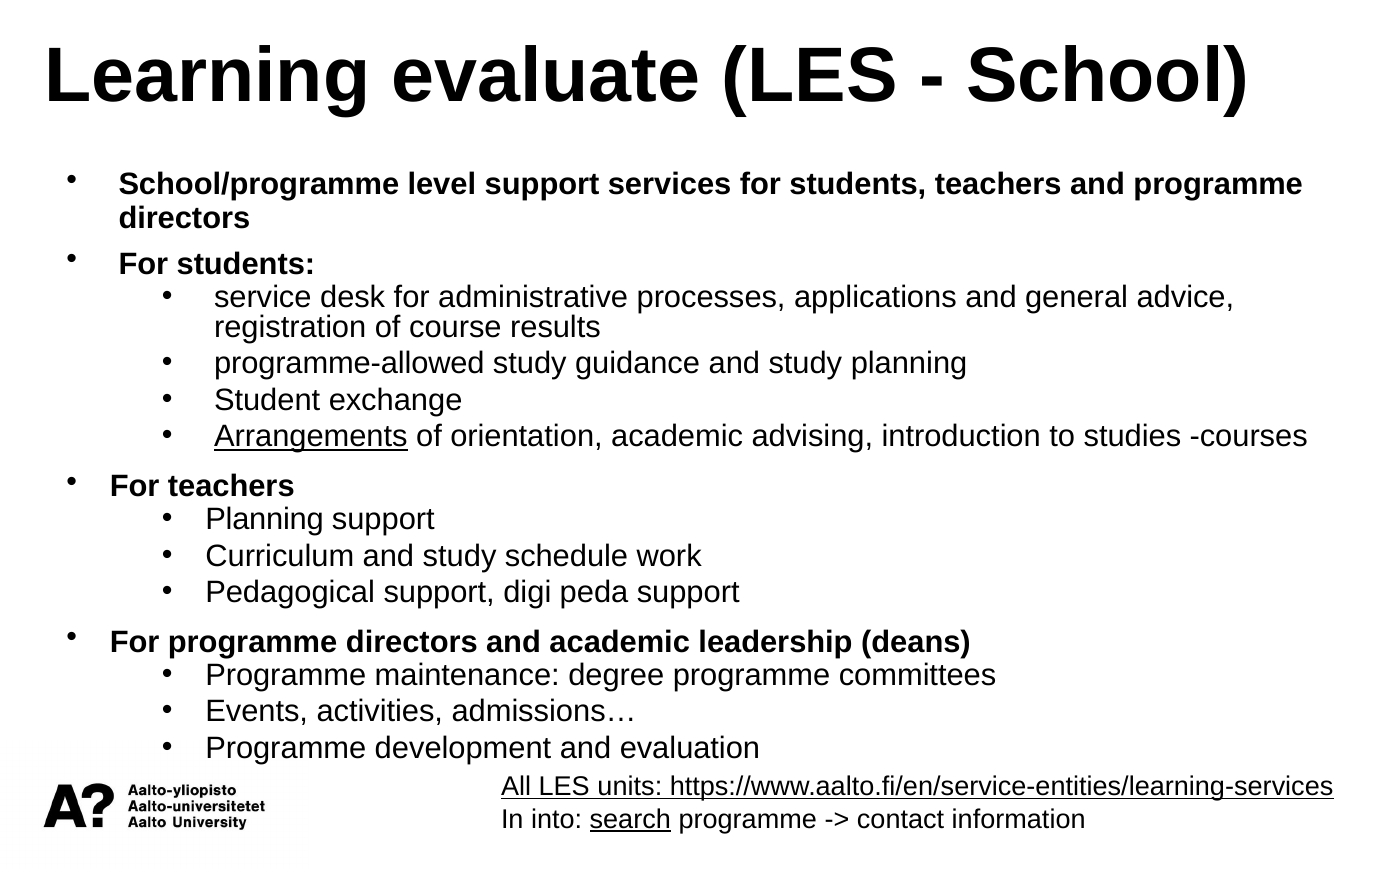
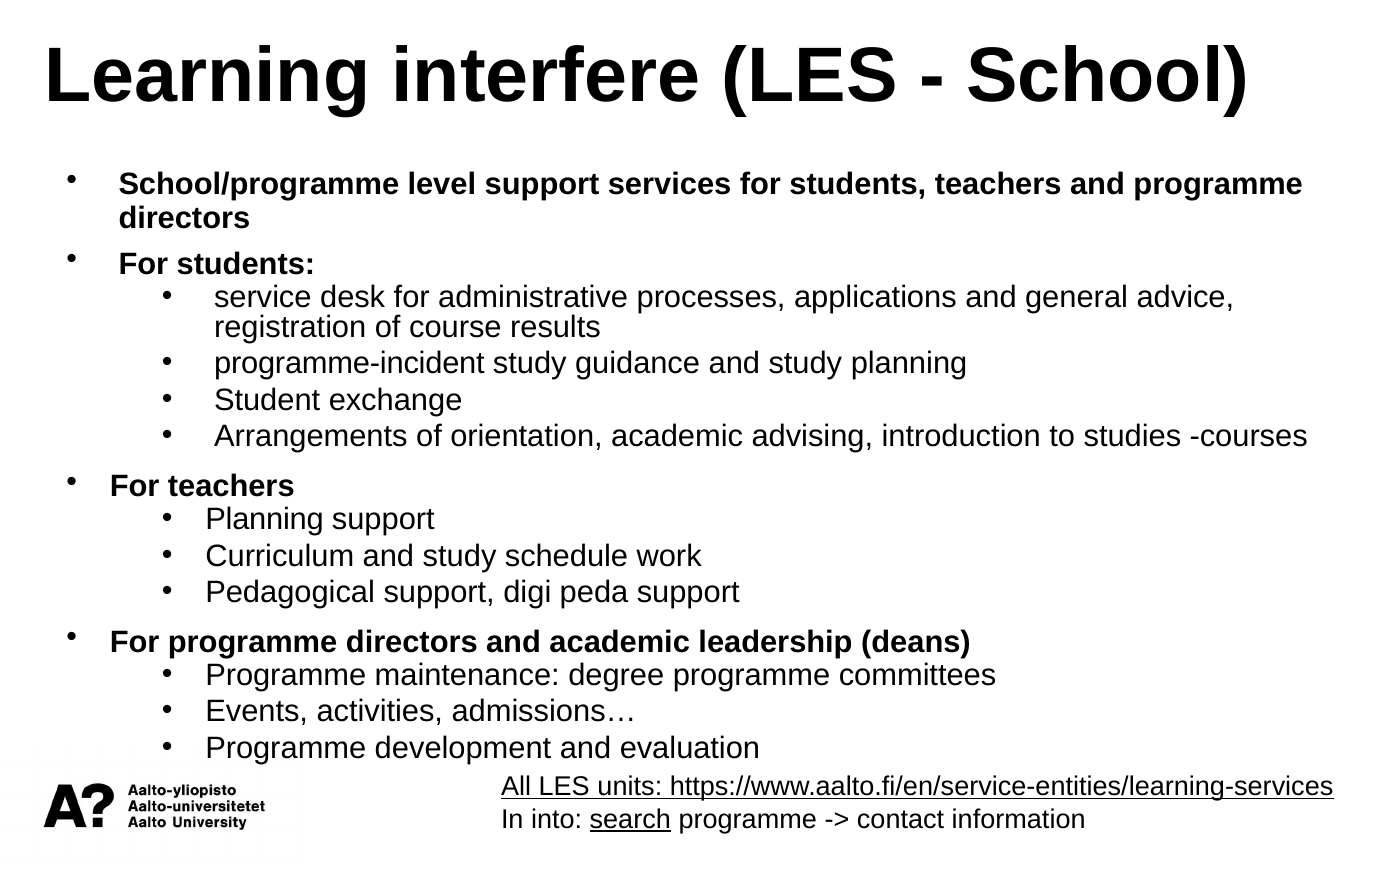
evaluate: evaluate -> interfere
programme-allowed: programme-allowed -> programme-incident
Arrangements underline: present -> none
